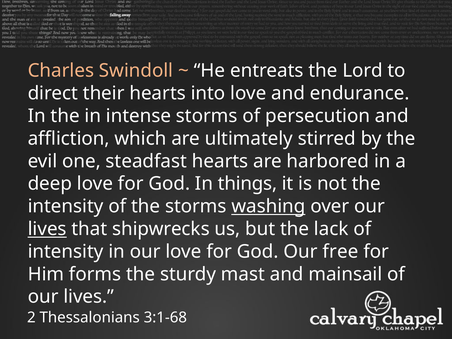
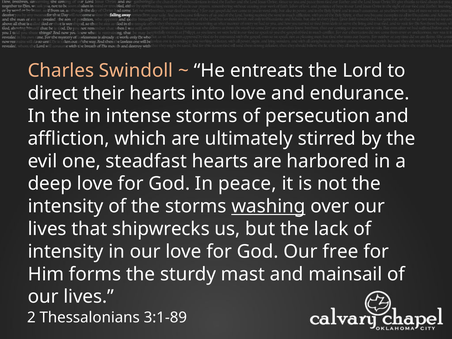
things: things -> peace
lives at (47, 229) underline: present -> none
3:1-68: 3:1-68 -> 3:1-89
